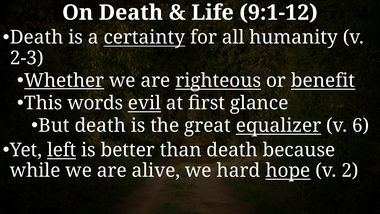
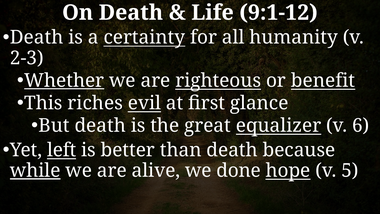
words: words -> riches
while underline: none -> present
hard: hard -> done
2: 2 -> 5
